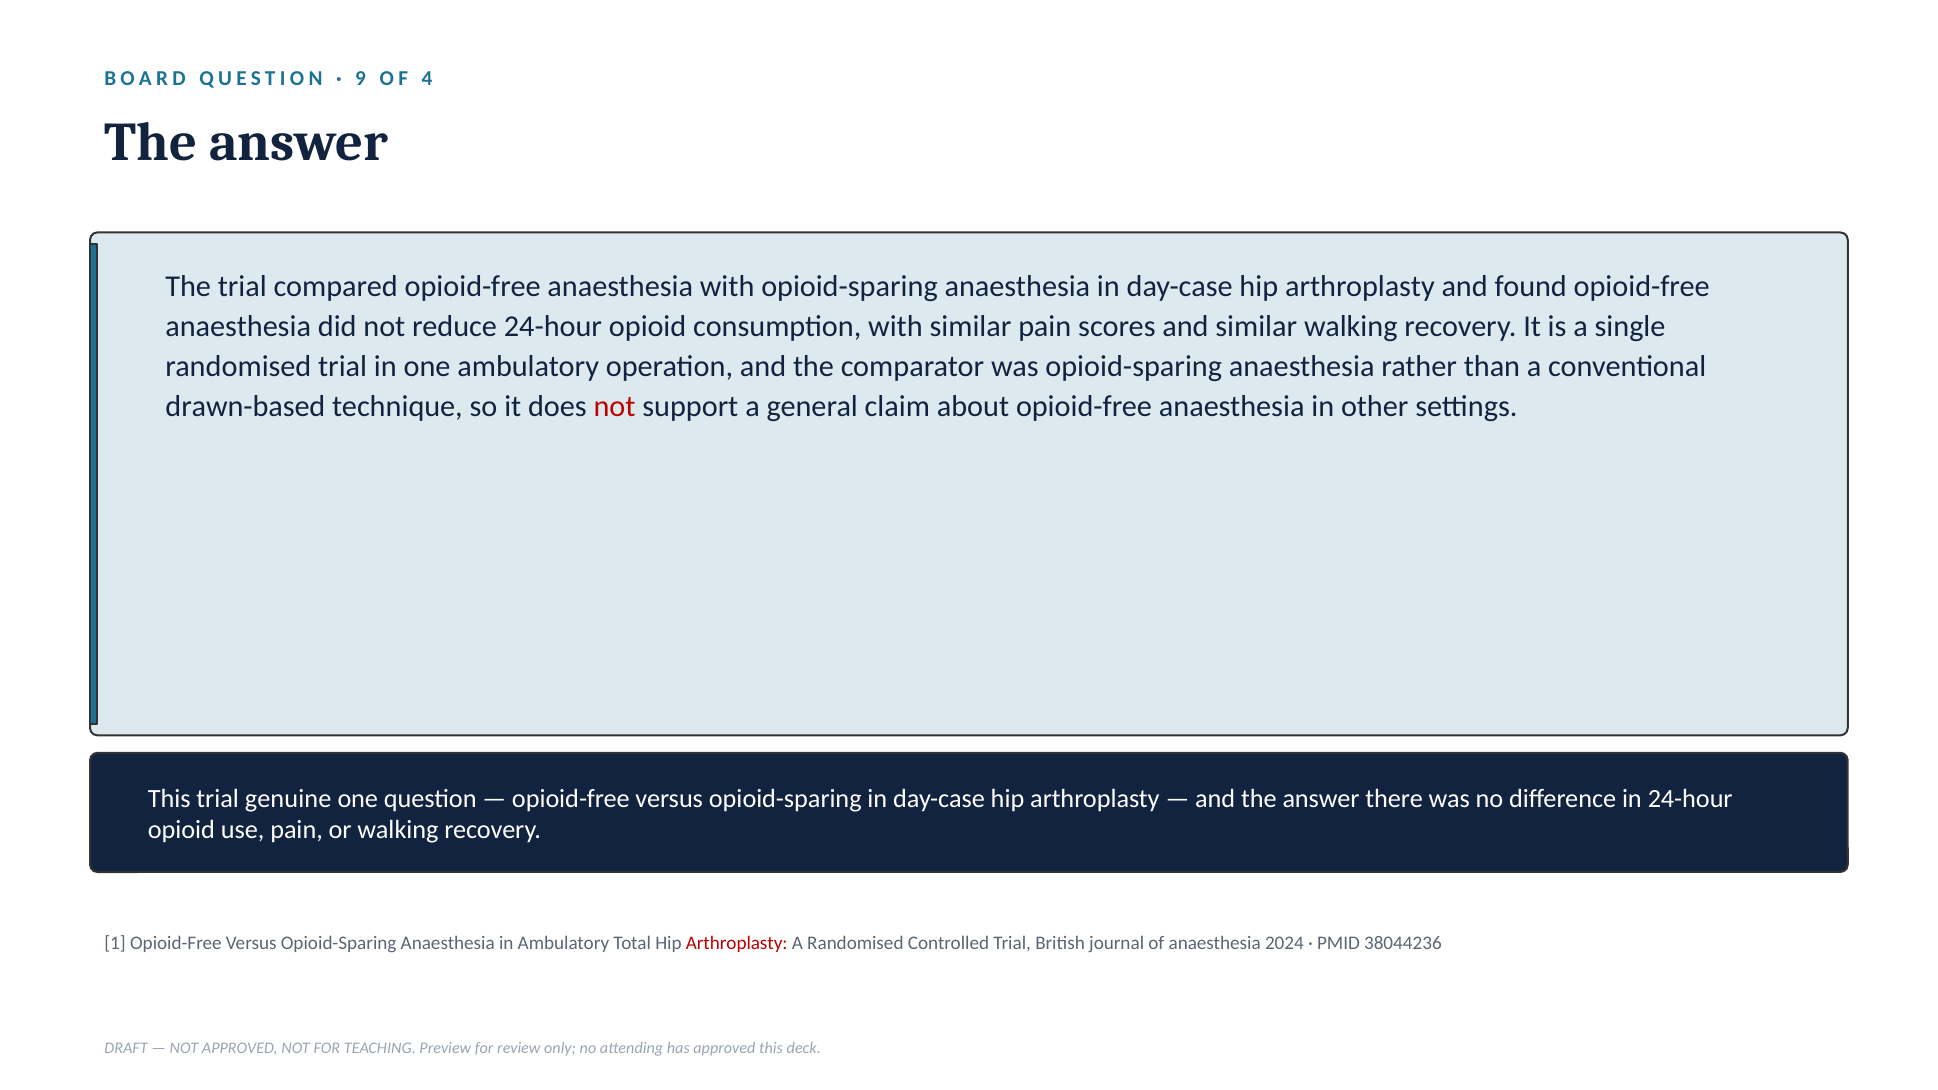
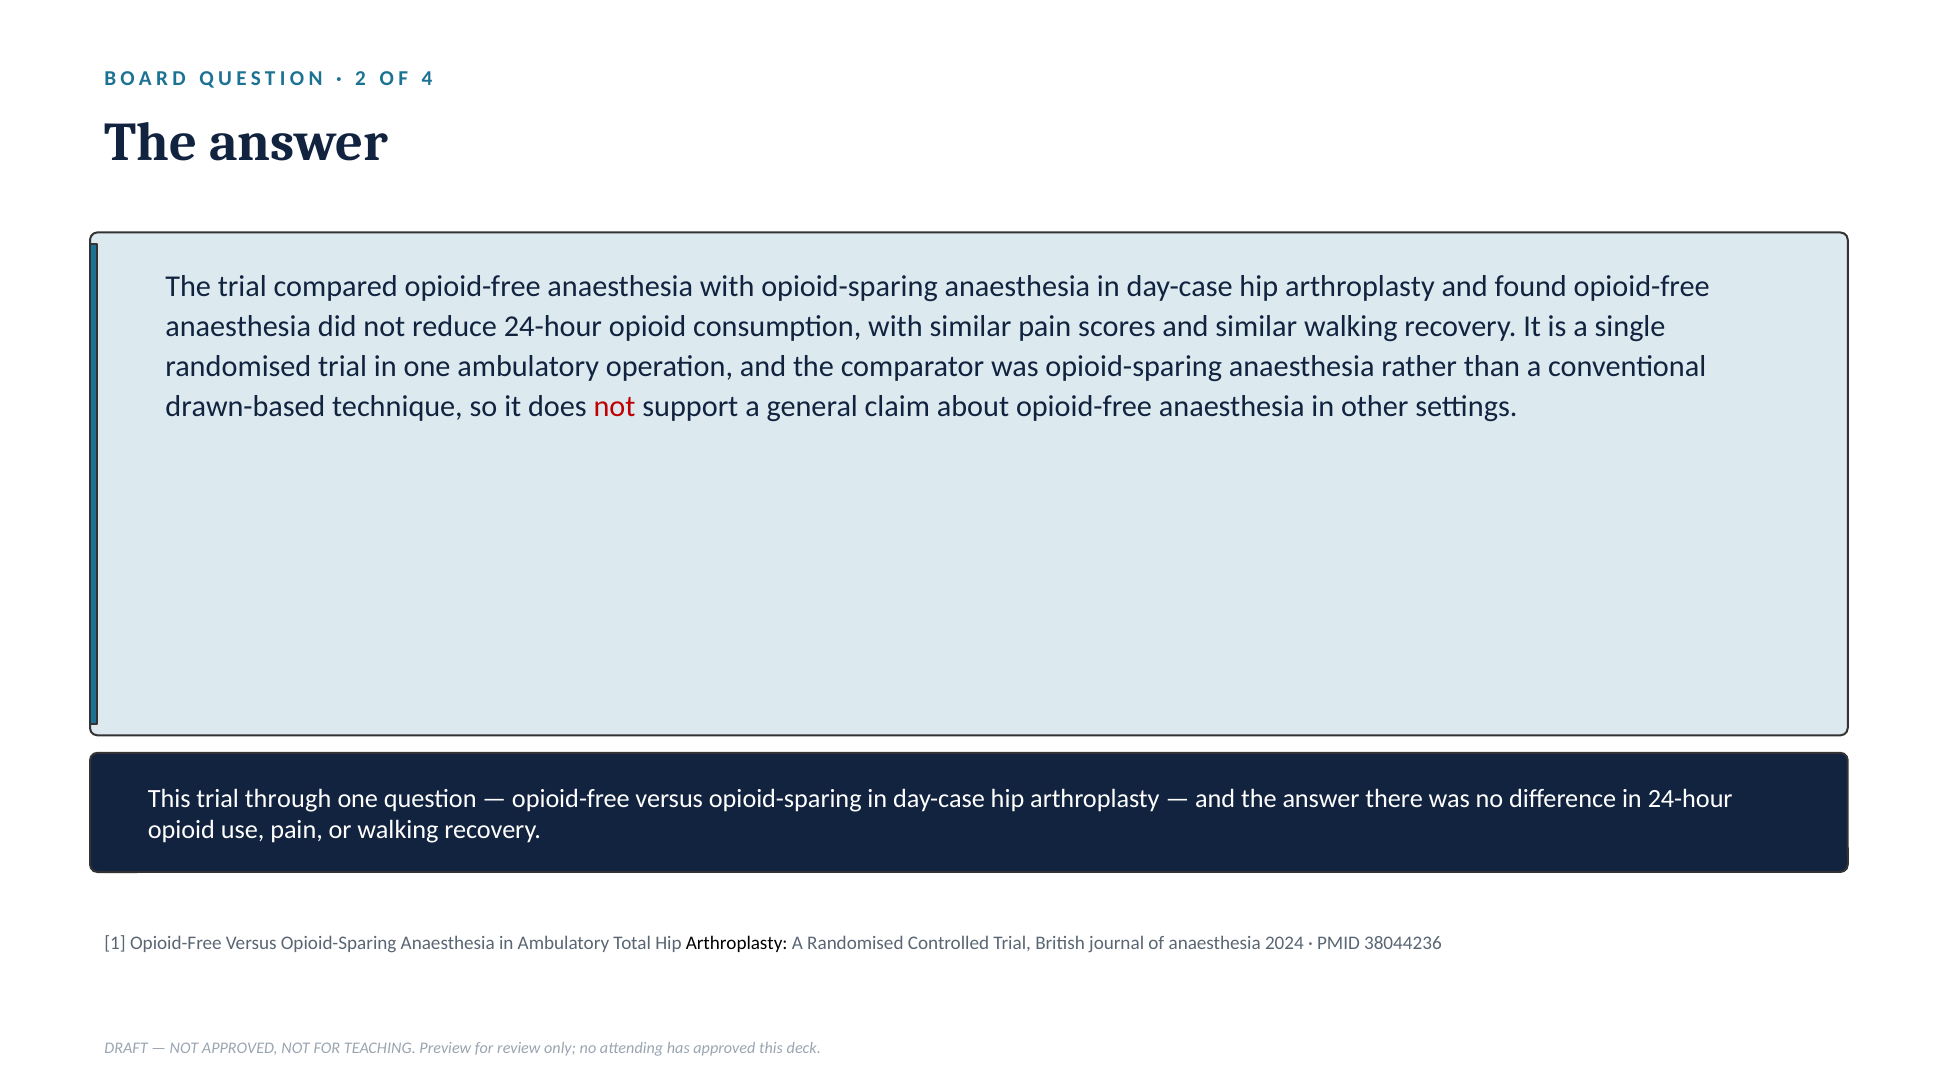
9: 9 -> 2
genuine: genuine -> through
Arthroplasty at (737, 943) colour: red -> black
